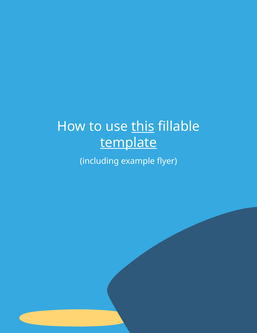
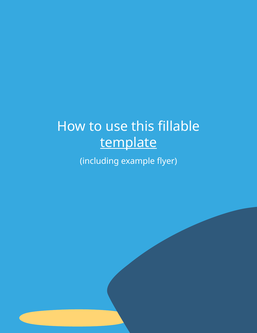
this underline: present -> none
